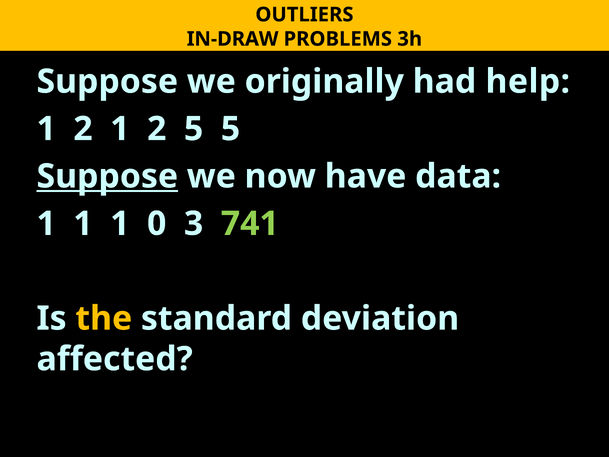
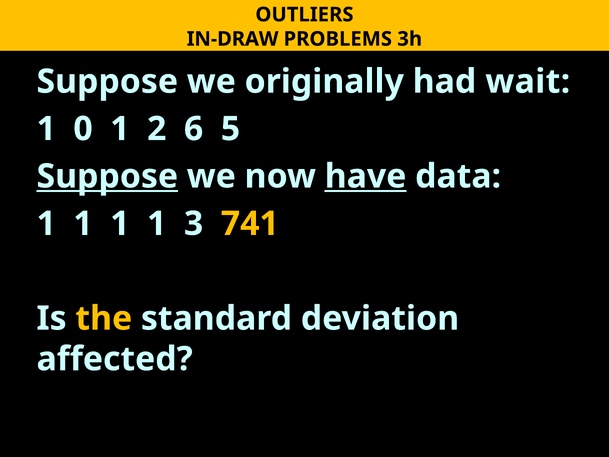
help: help -> wait
2 at (83, 129): 2 -> 0
2 5: 5 -> 6
have underline: none -> present
1 1 1 0: 0 -> 1
741 colour: light green -> yellow
